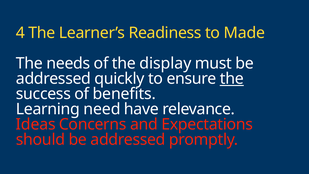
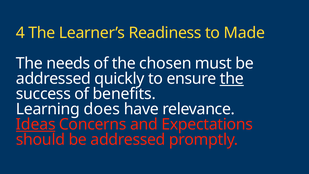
display: display -> chosen
need: need -> does
Ideas underline: none -> present
